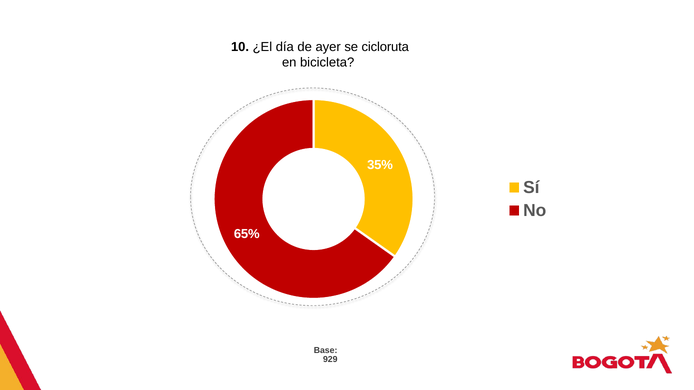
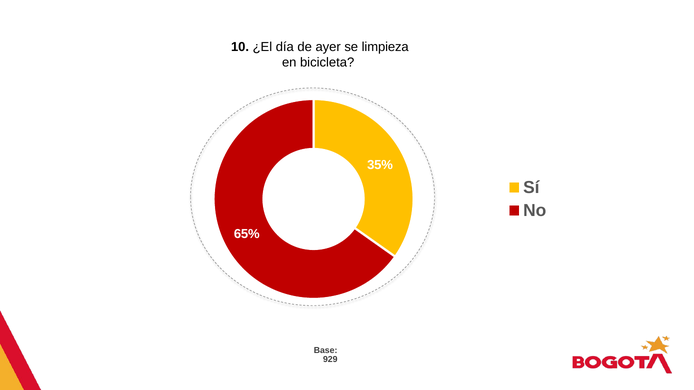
cicloruta: cicloruta -> limpieza
